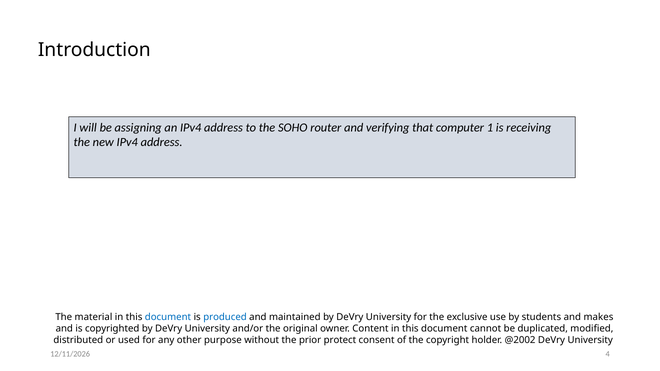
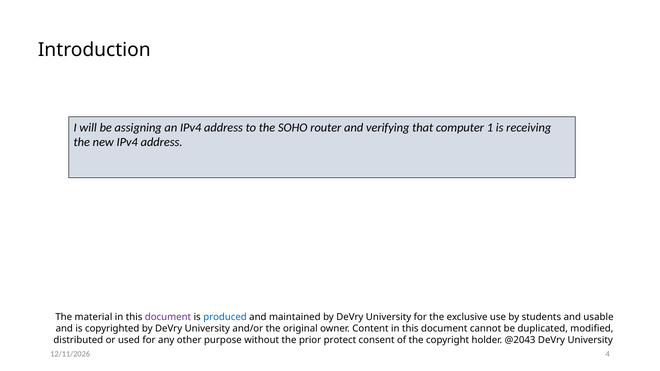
document at (168, 317) colour: blue -> purple
makes: makes -> usable
@2002: @2002 -> @2043
